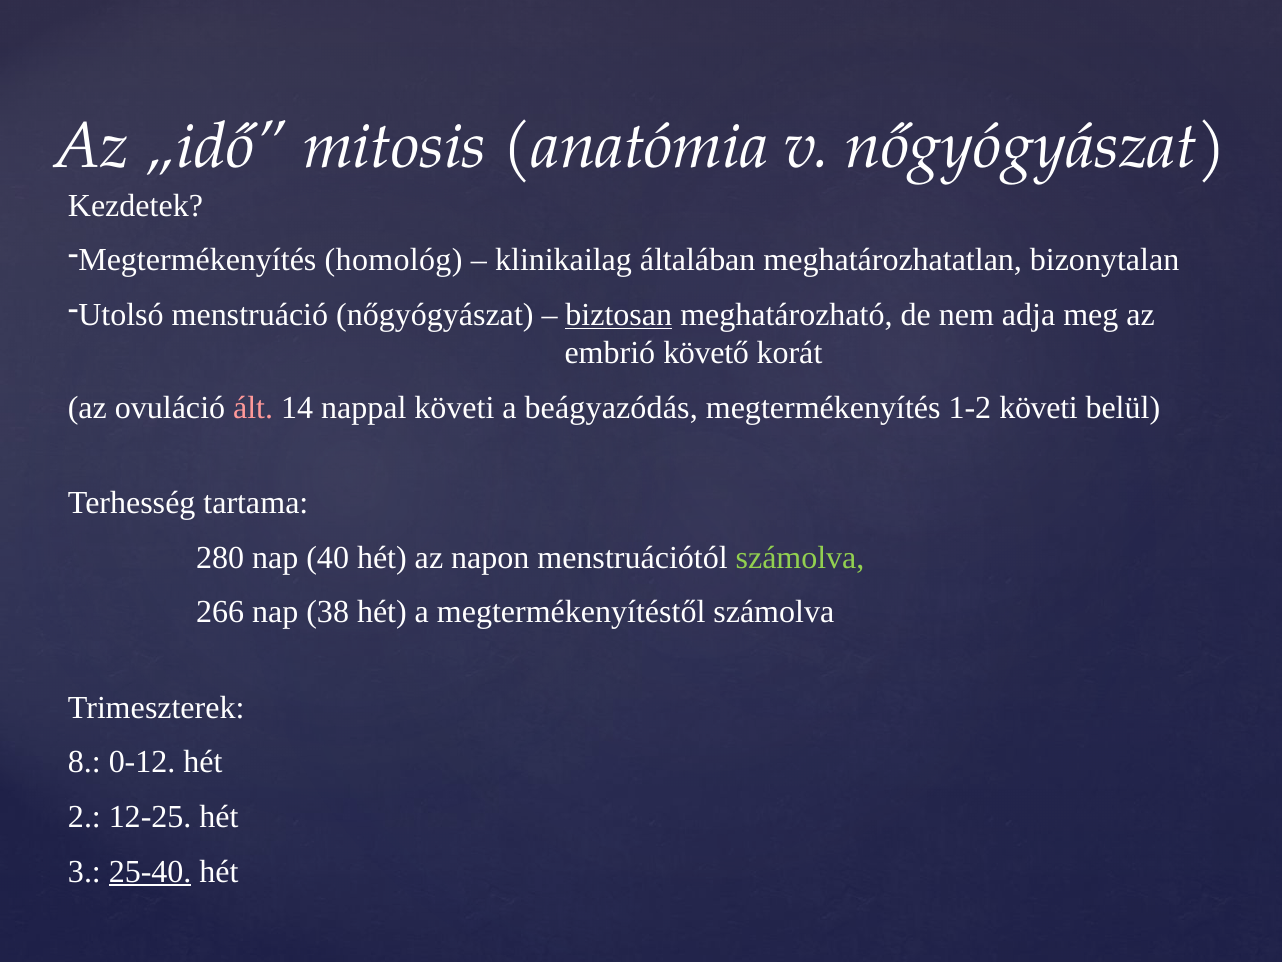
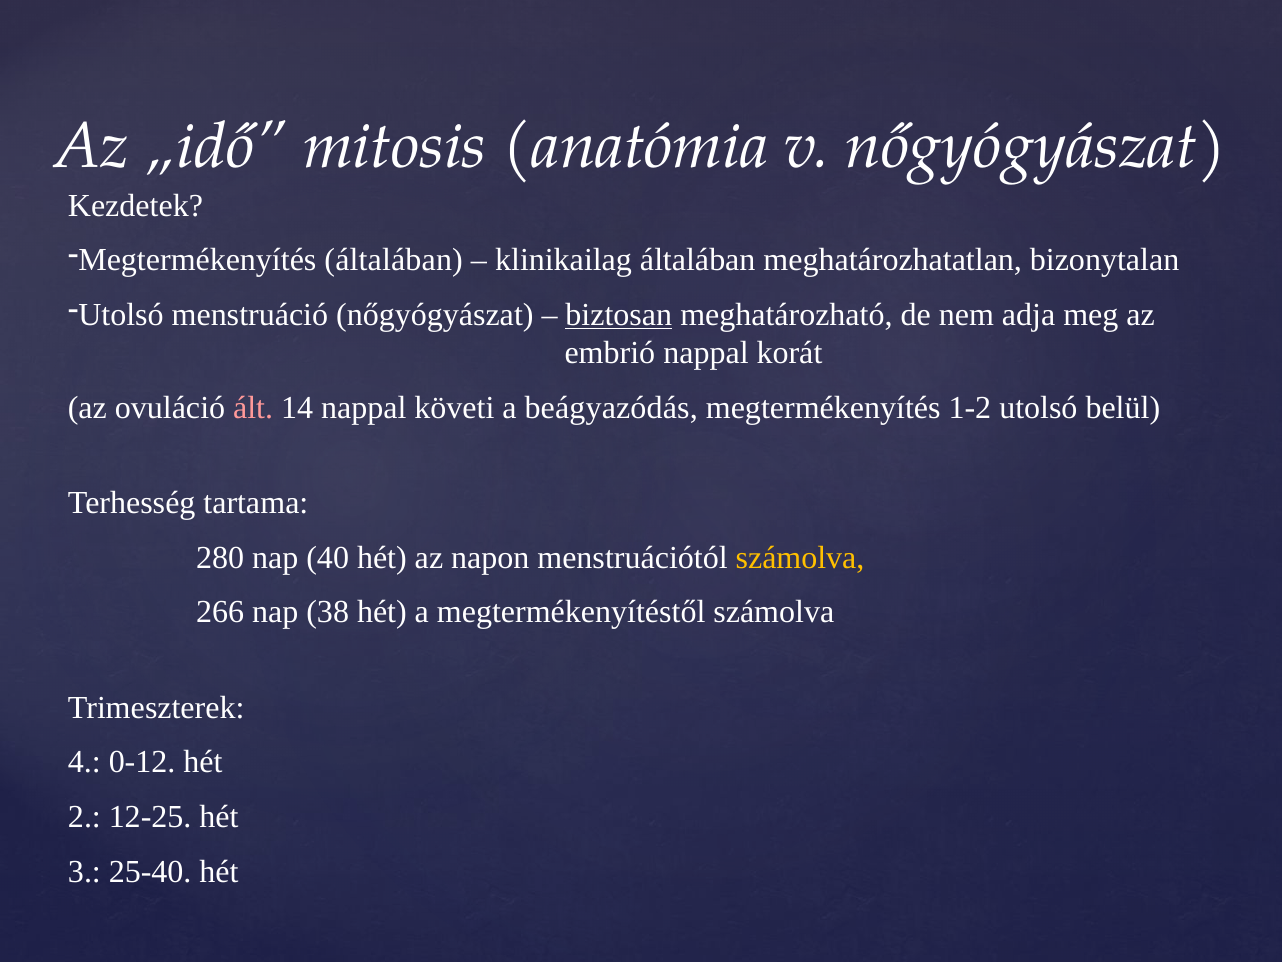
Megtermékenyítés homológ: homológ -> általában
embrió követő: követő -> nappal
1-2 követi: követi -> utolsó
számolva at (800, 557) colour: light green -> yellow
8: 8 -> 4
25-40 underline: present -> none
